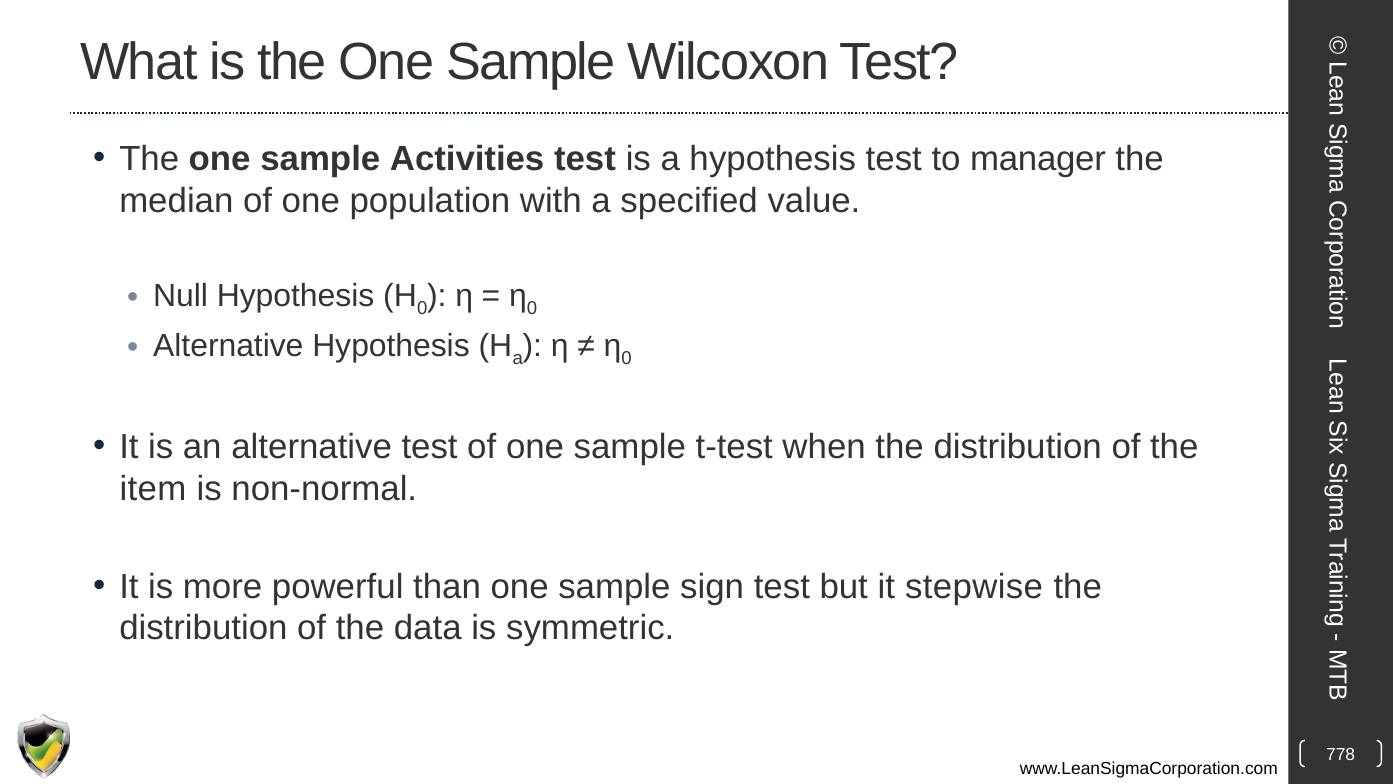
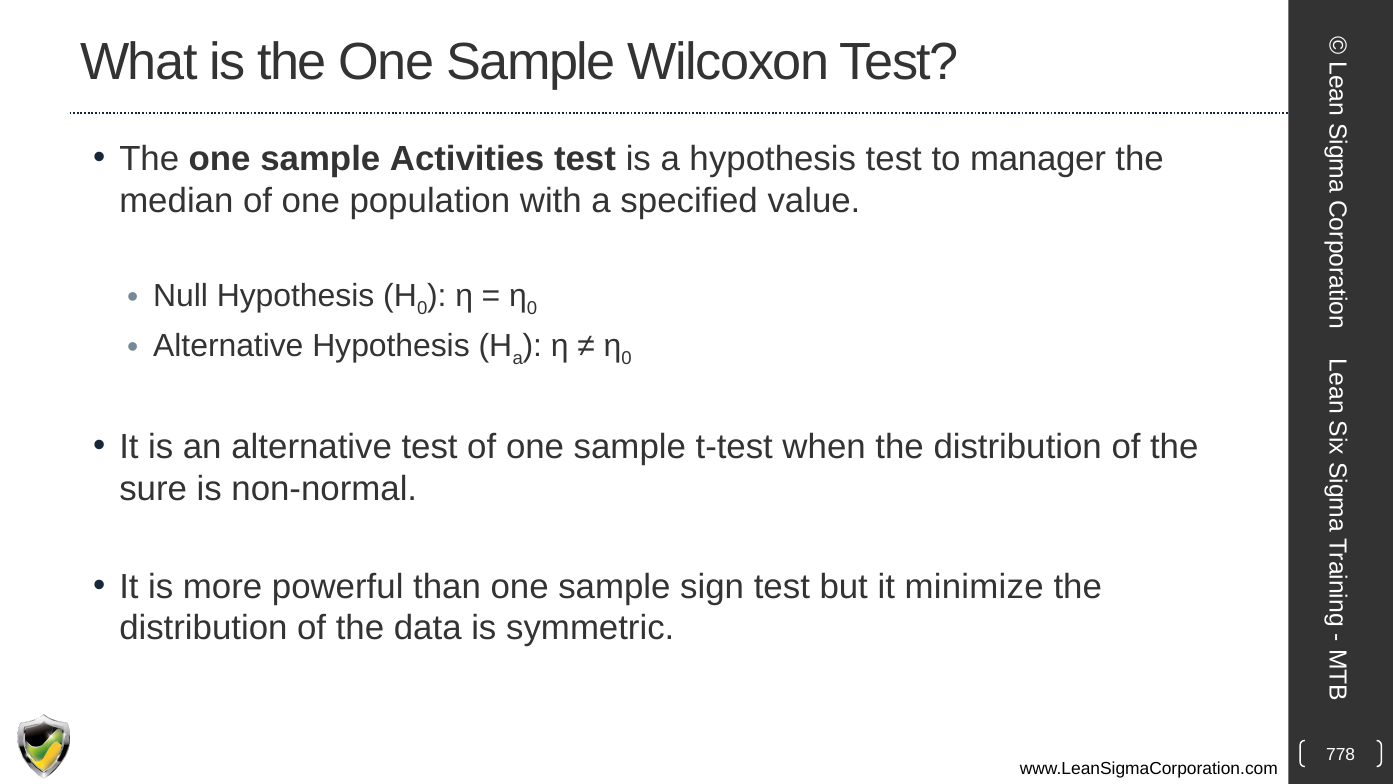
item: item -> sure
stepwise: stepwise -> minimize
